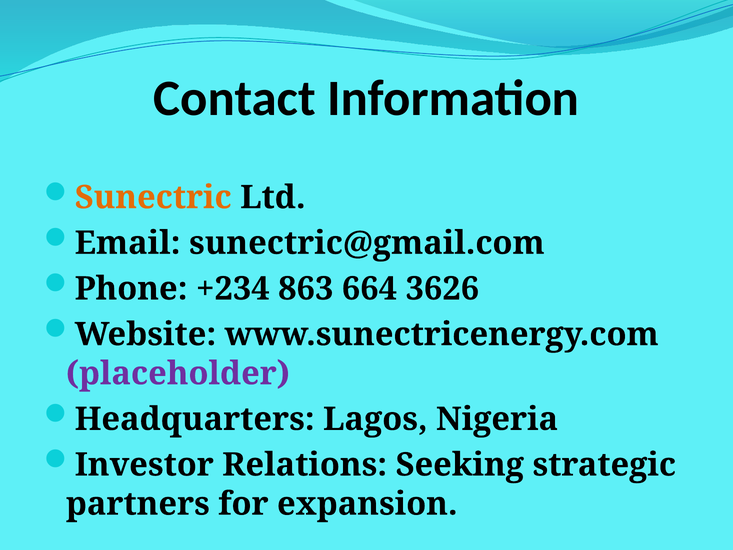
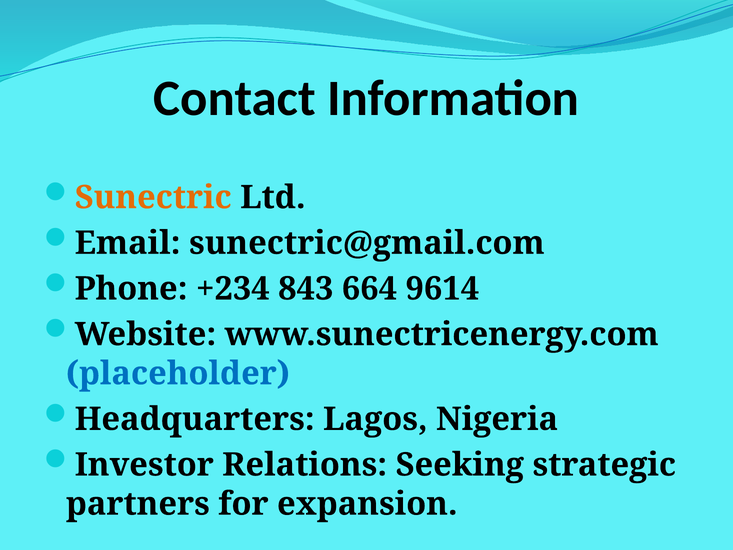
863: 863 -> 843
3626: 3626 -> 9614
placeholder colour: purple -> blue
